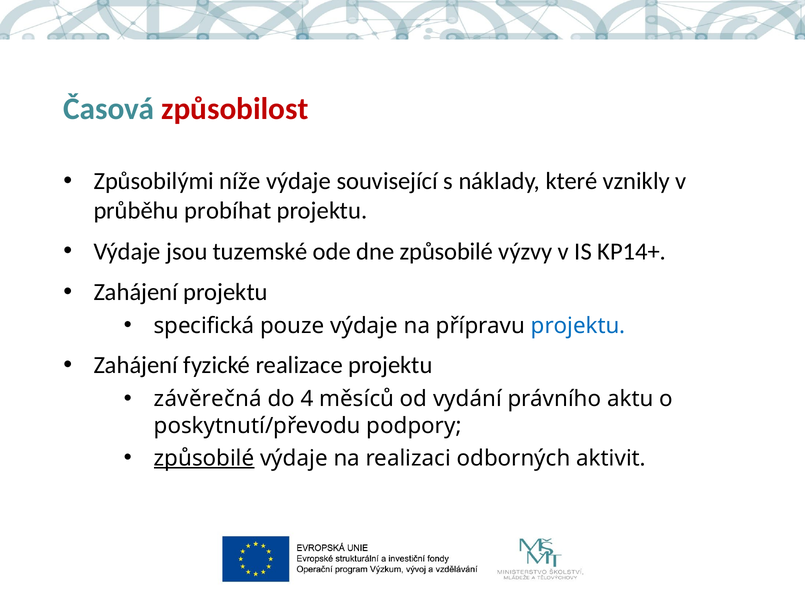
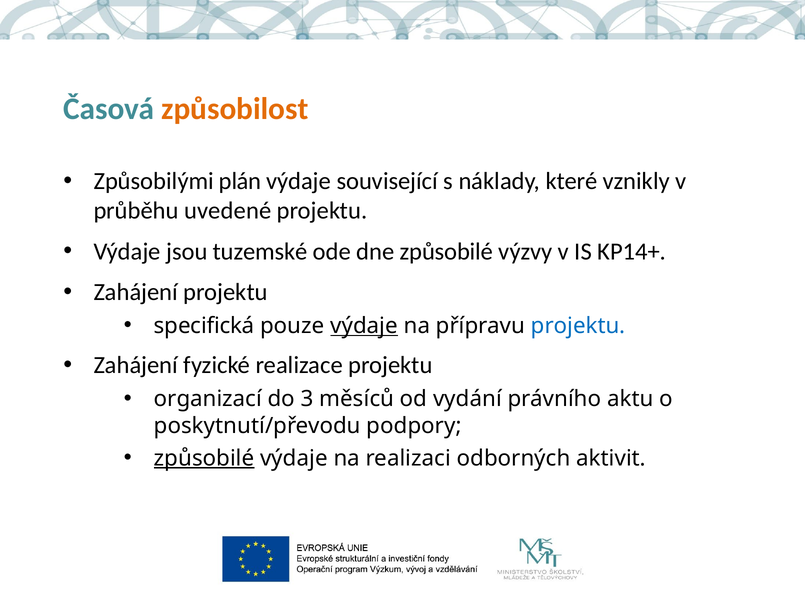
způsobilost colour: red -> orange
níže: níže -> plán
probíhat: probíhat -> uvedené
výdaje at (364, 326) underline: none -> present
závěrečná: závěrečná -> organizací
4: 4 -> 3
